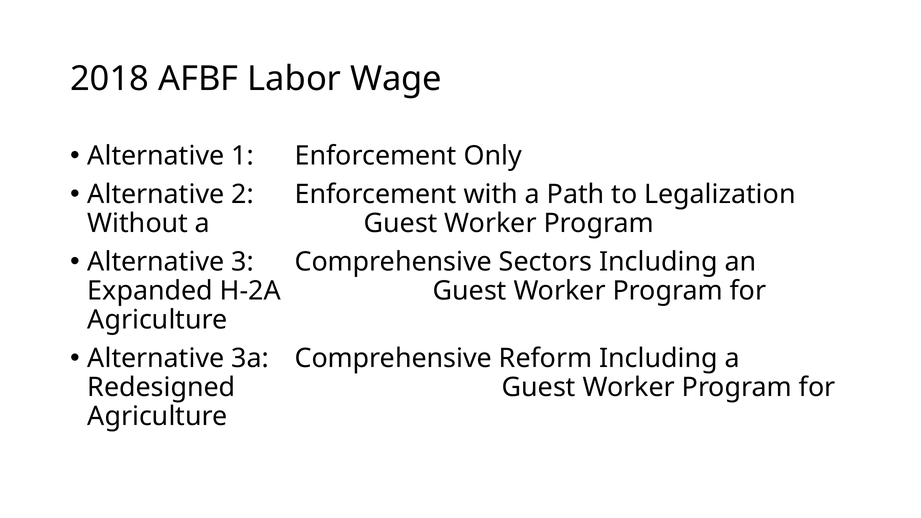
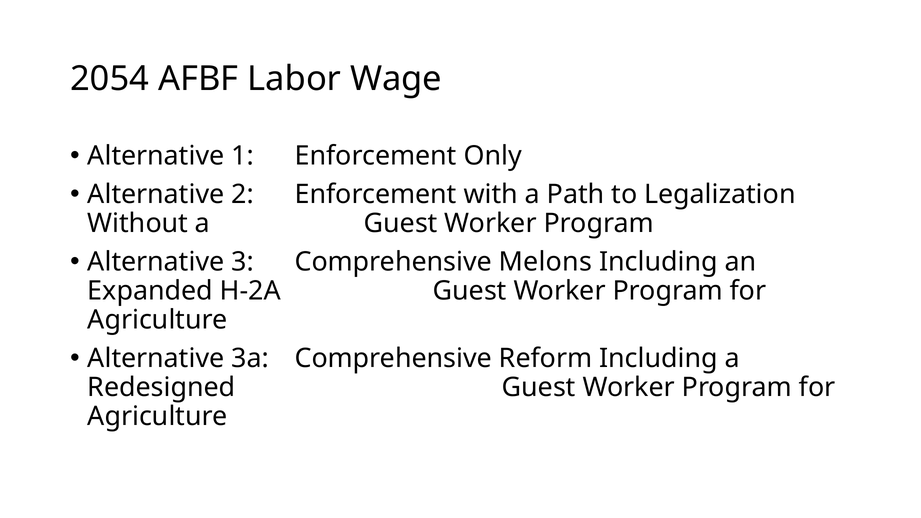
2018: 2018 -> 2054
Sectors: Sectors -> Melons
